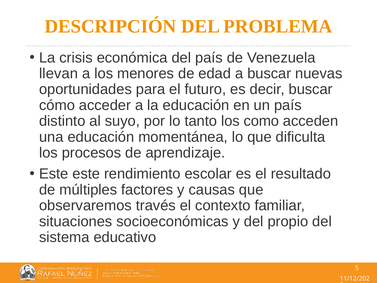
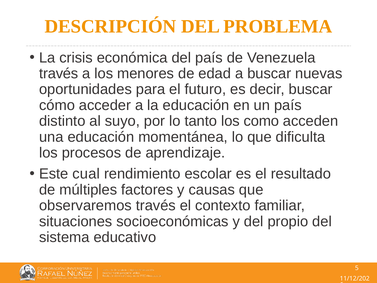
llevan at (59, 73): llevan -> través
Este este: este -> cual
